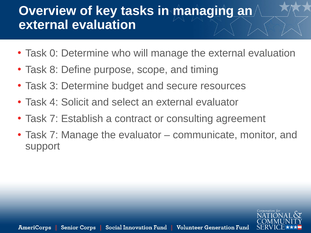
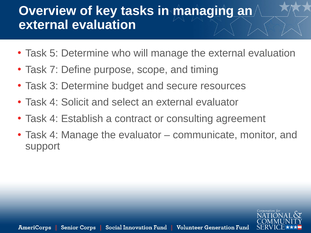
0: 0 -> 5
8: 8 -> 7
7 at (54, 119): 7 -> 4
7 at (54, 135): 7 -> 4
